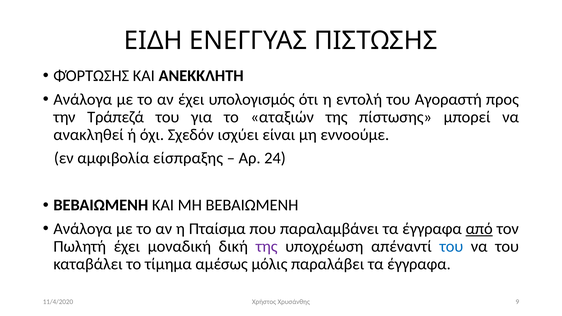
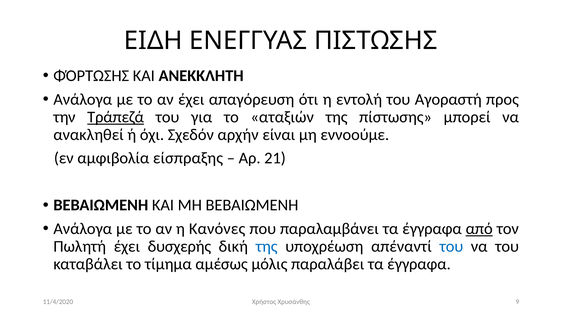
υπολογισμός: υπολογισμός -> απαγόρευση
Τράπεζά underline: none -> present
ισχύει: ισχύει -> αρχήν
24: 24 -> 21
Πταίσμα: Πταίσμα -> Κανόνες
μοναδική: μοναδική -> δυσχερής
της at (267, 247) colour: purple -> blue
